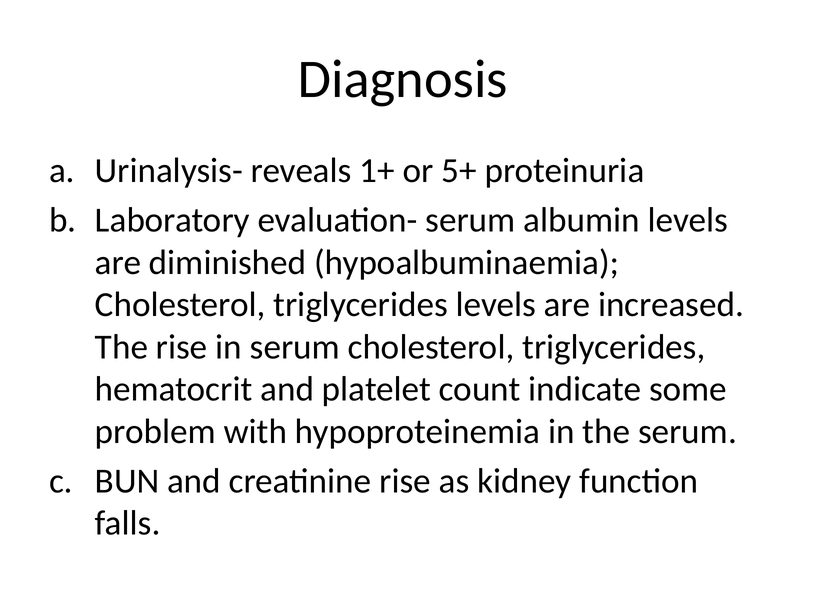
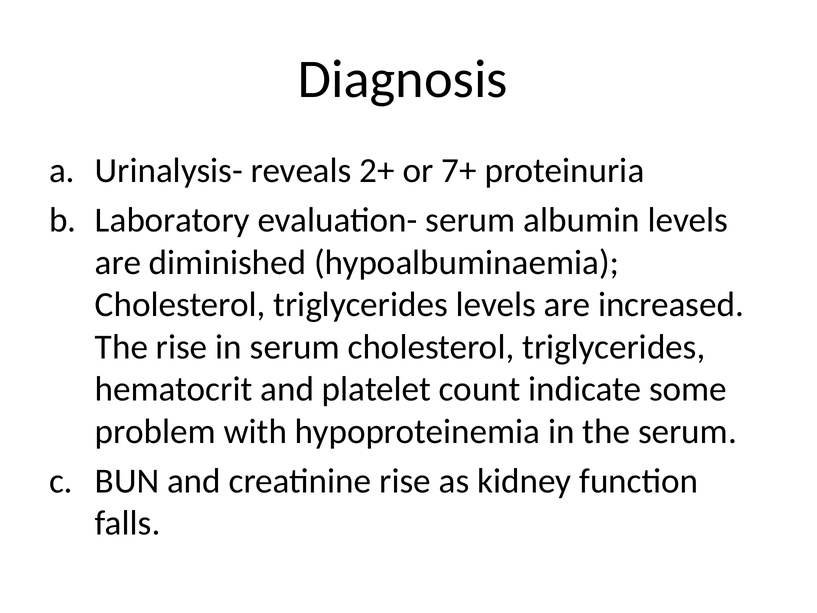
1+: 1+ -> 2+
5+: 5+ -> 7+
